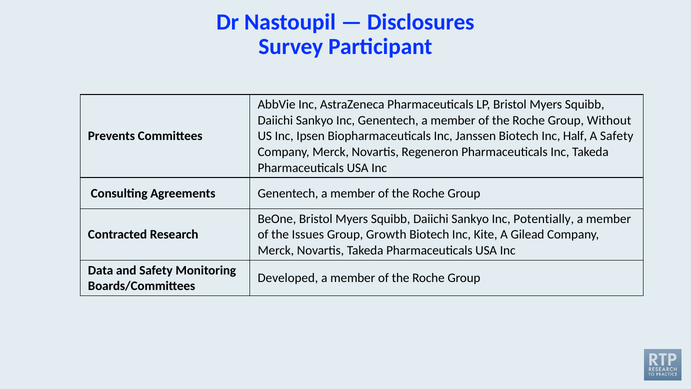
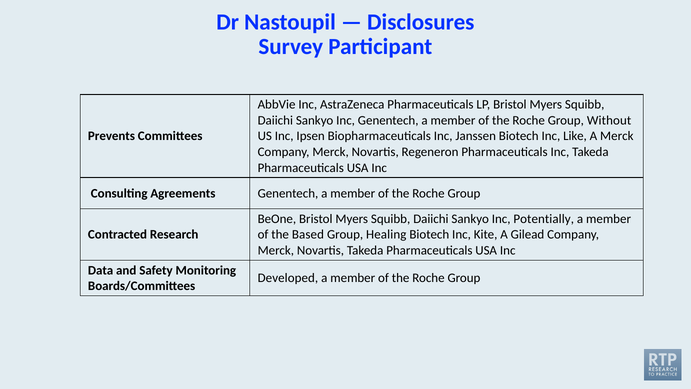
Half: Half -> Like
A Safety: Safety -> Merck
Issues: Issues -> Based
Growth: Growth -> Healing
